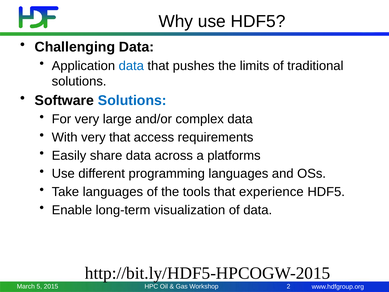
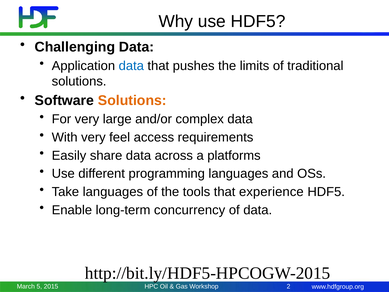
Solutions at (132, 100) colour: blue -> orange
very that: that -> feel
visualization: visualization -> concurrency
